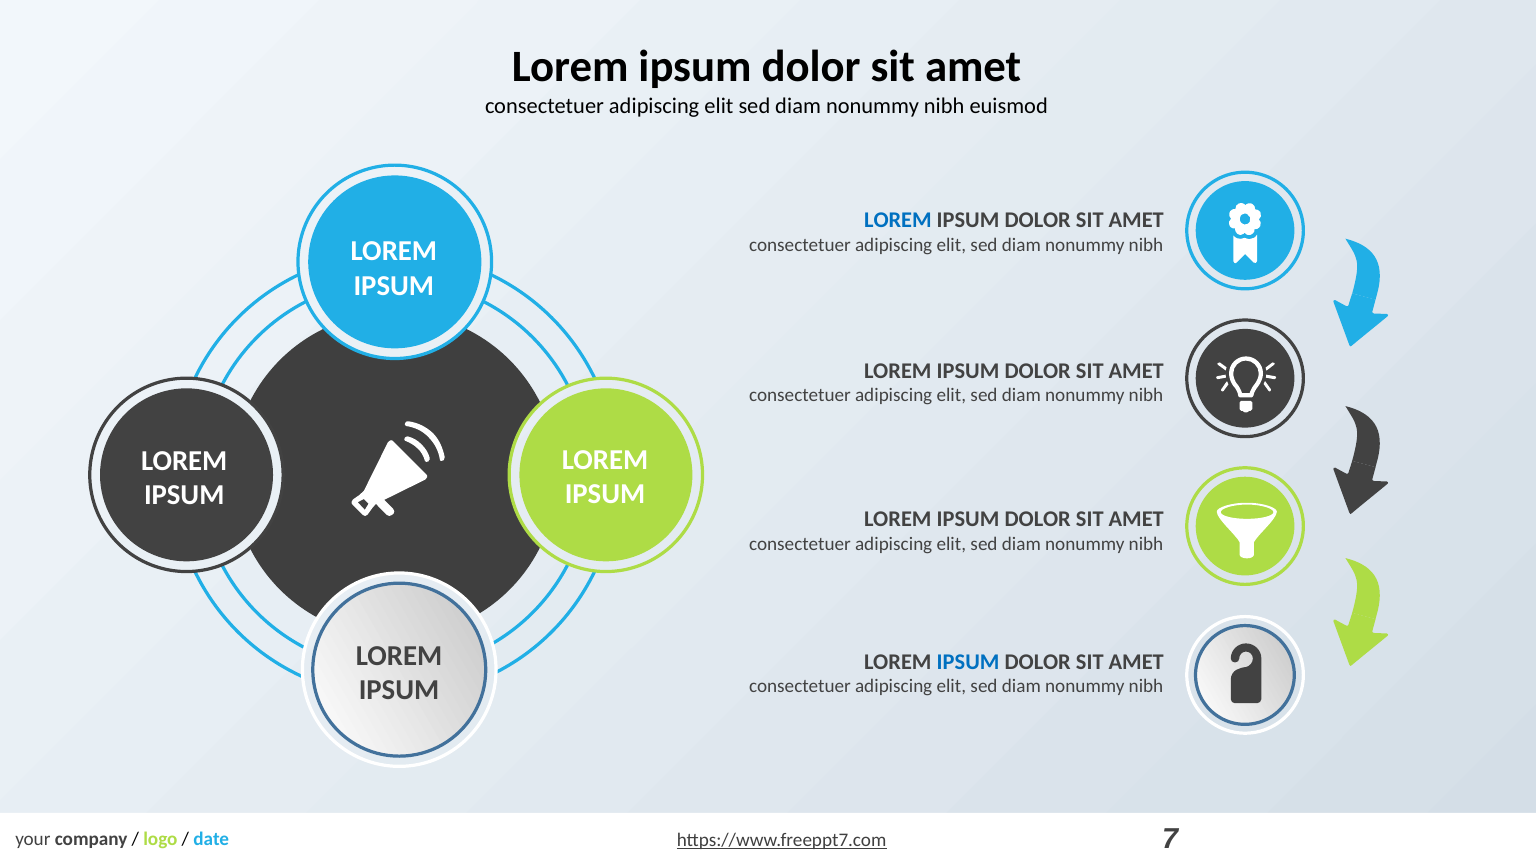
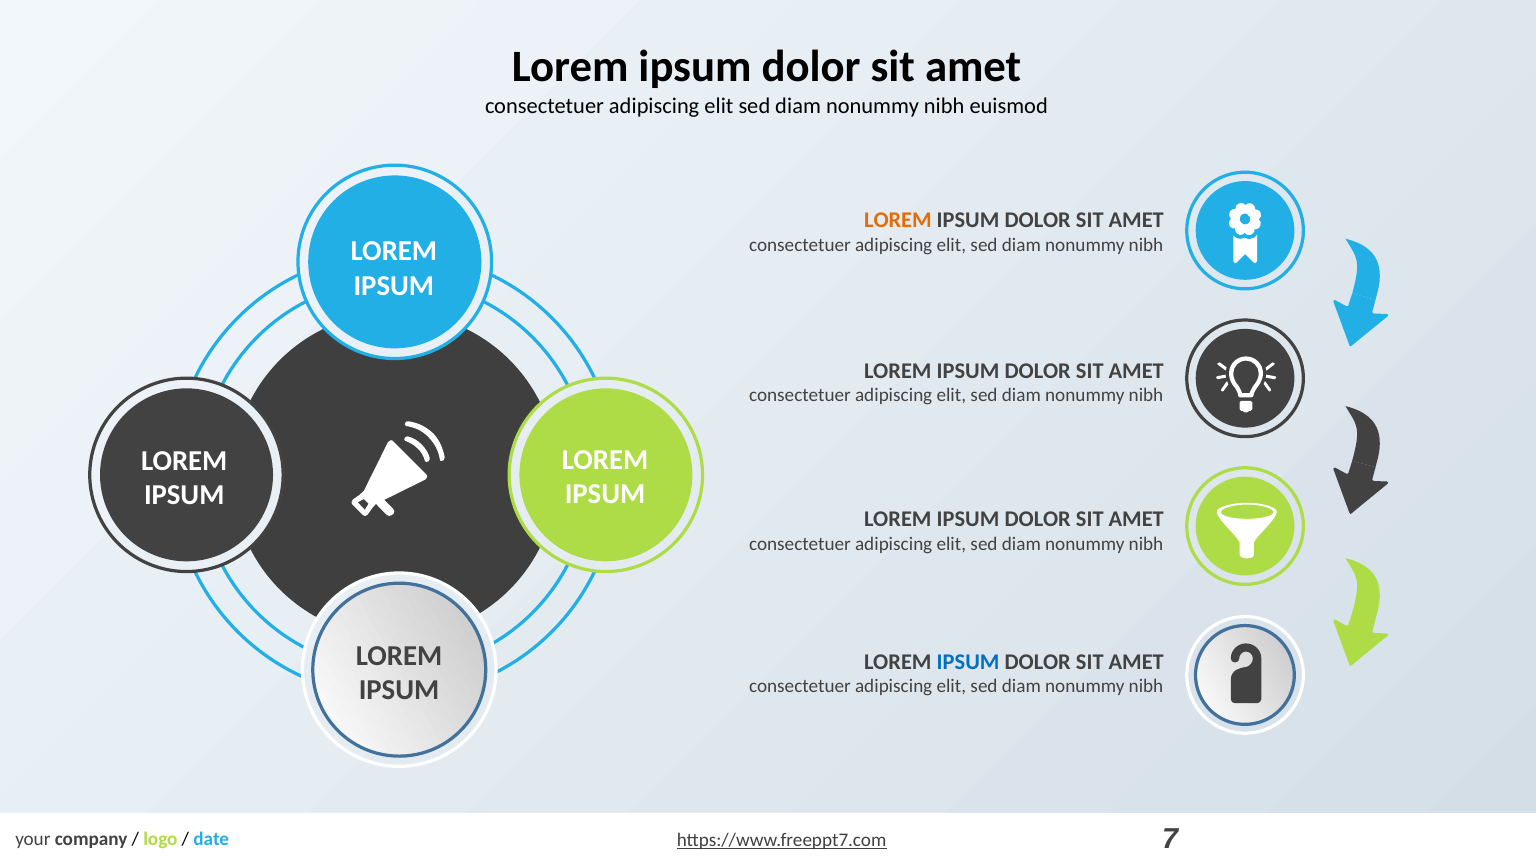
LOREM at (898, 220) colour: blue -> orange
